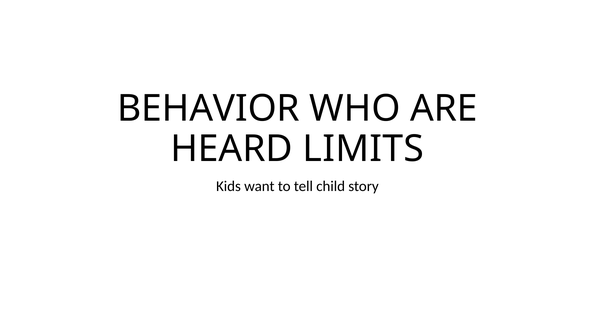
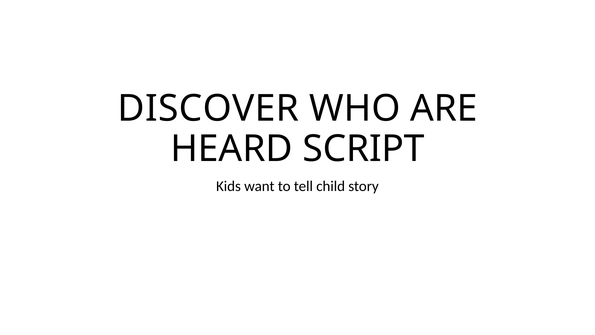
BEHAVIOR: BEHAVIOR -> DISCOVER
LIMITS: LIMITS -> SCRIPT
